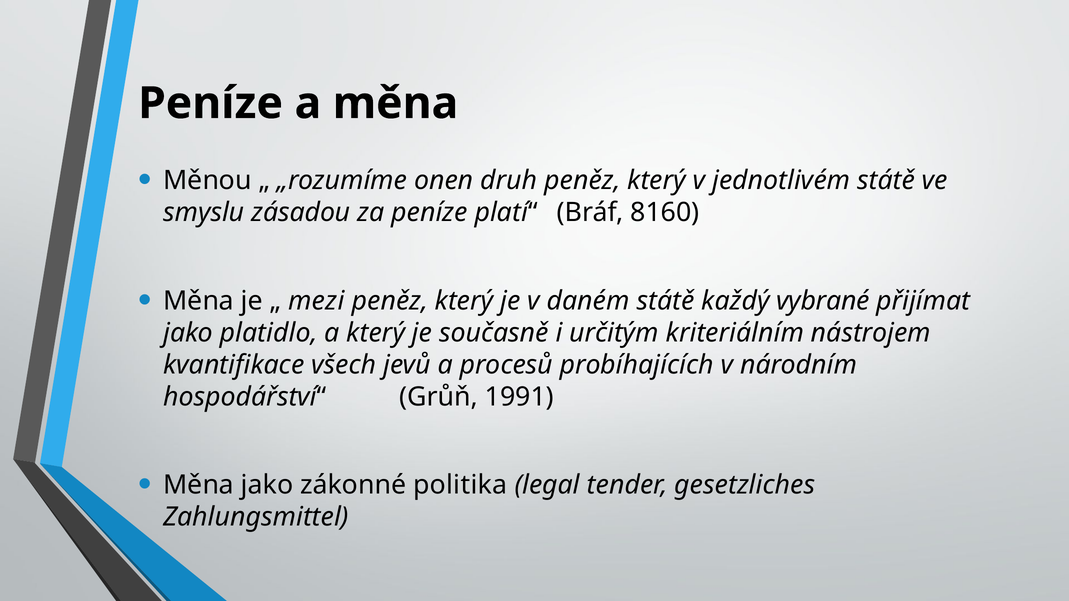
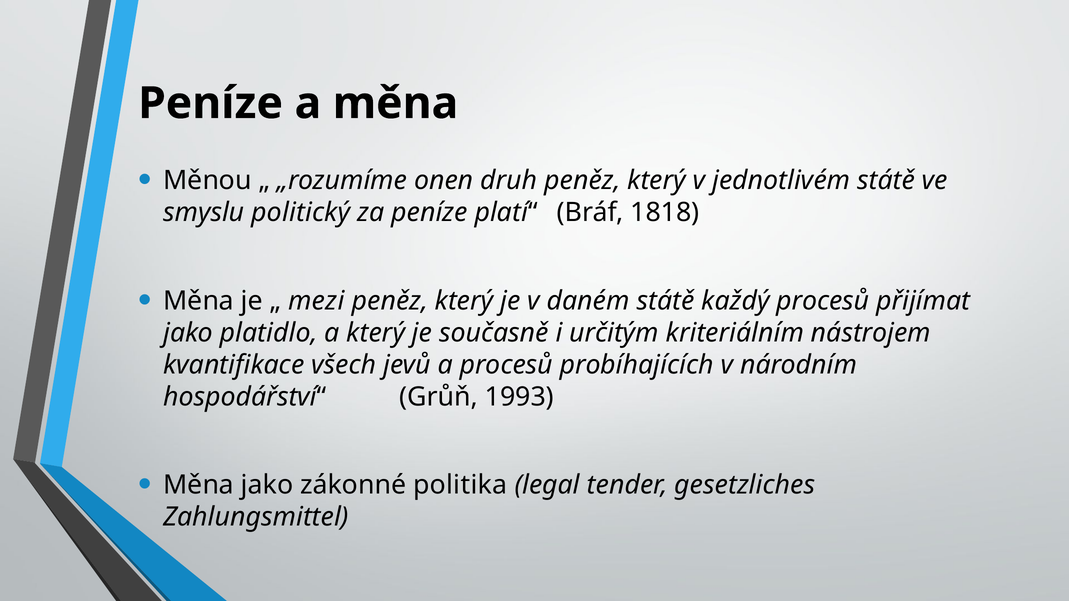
zásadou: zásadou -> politický
8160: 8160 -> 1818
každý vybrané: vybrané -> procesů
1991: 1991 -> 1993
